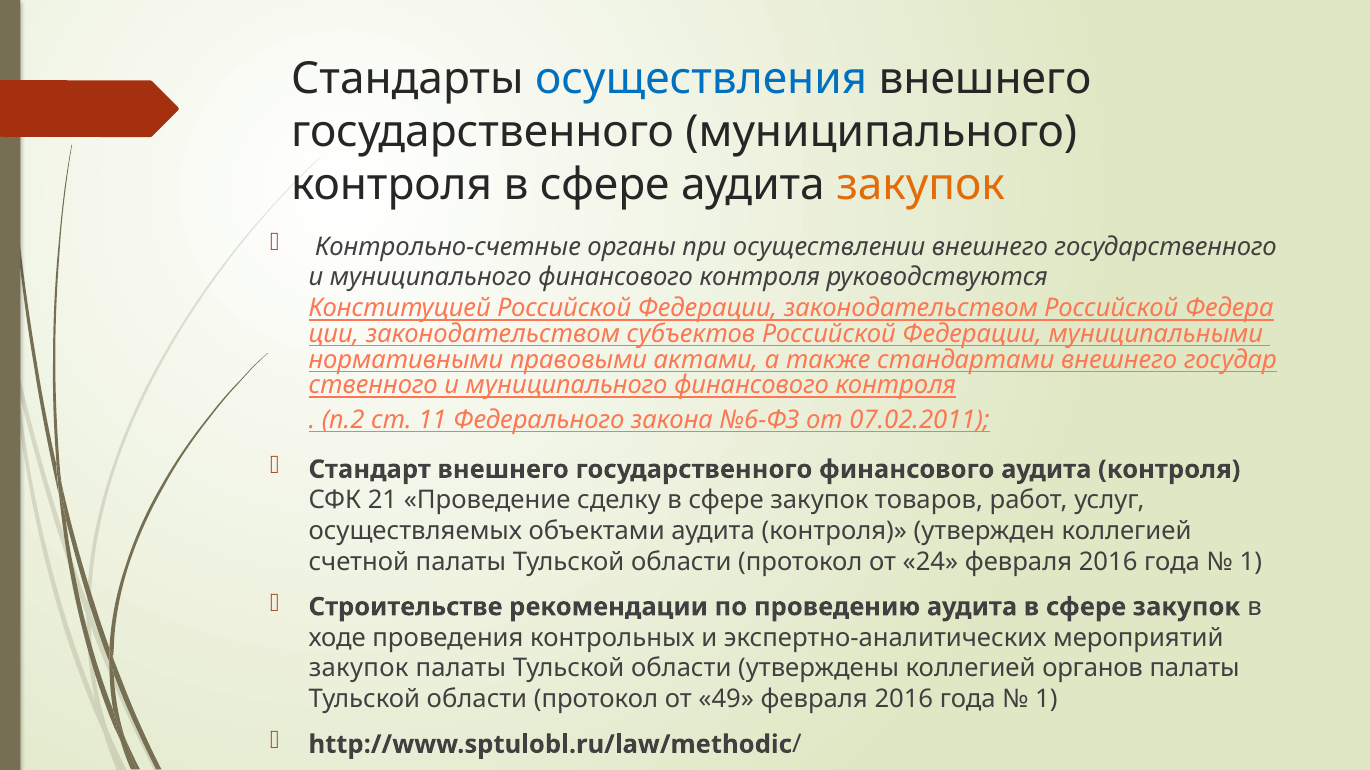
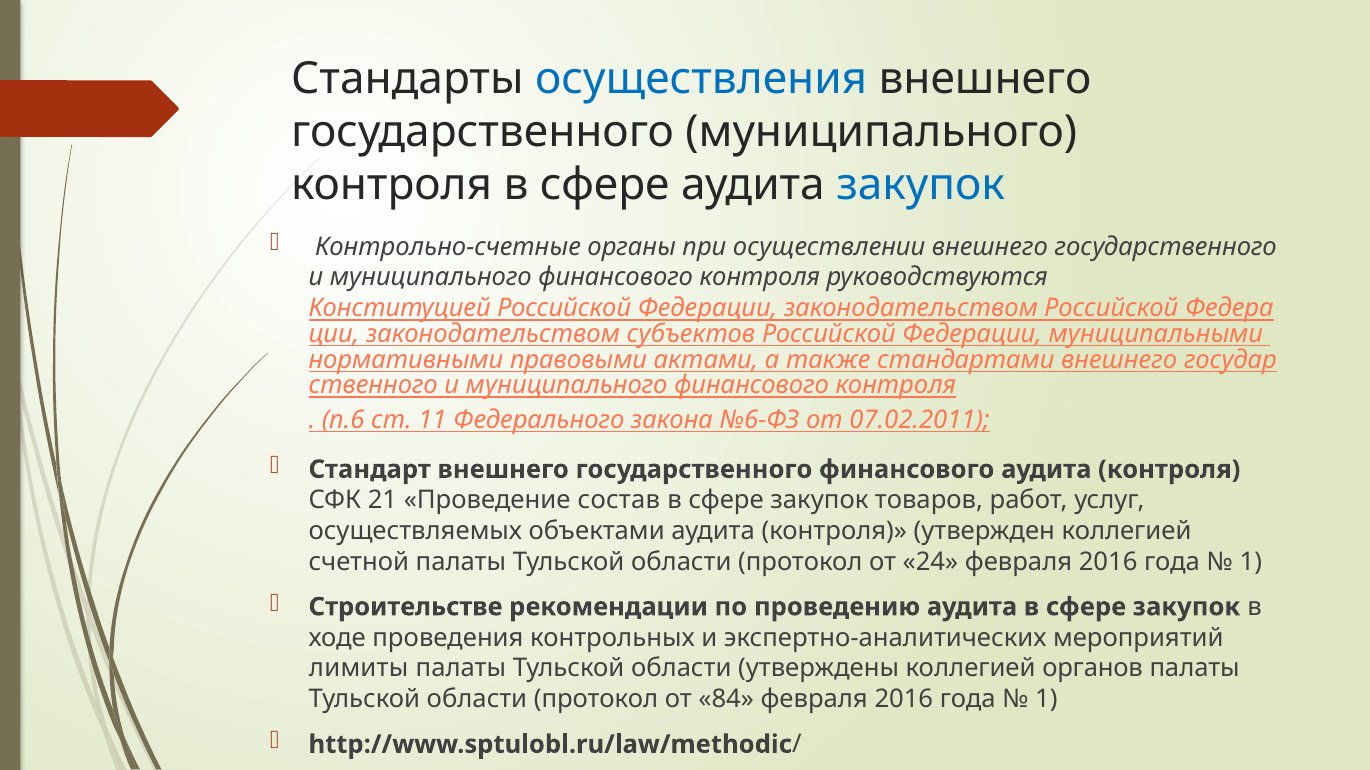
закупок at (921, 185) colour: orange -> blue
п.2: п.2 -> п.6
сделку: сделку -> состав
закупок at (359, 669): закупок -> лимиты
49: 49 -> 84
